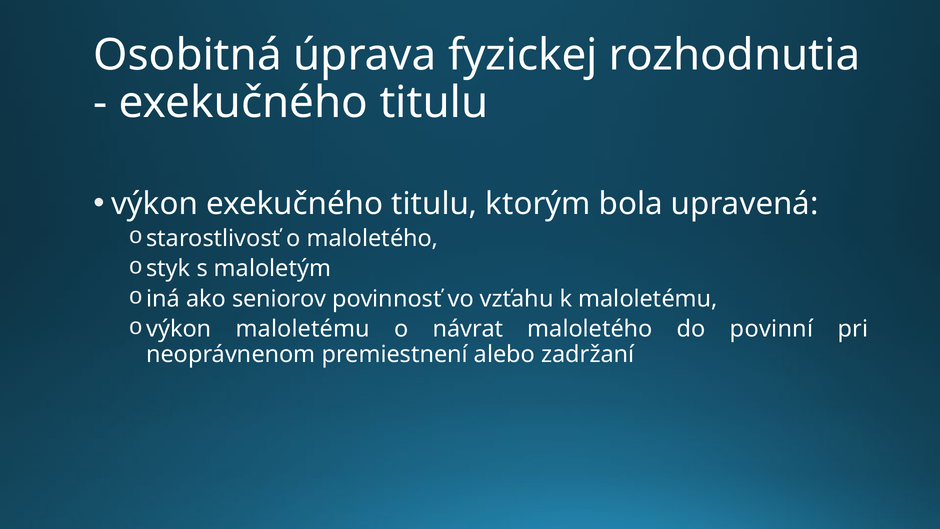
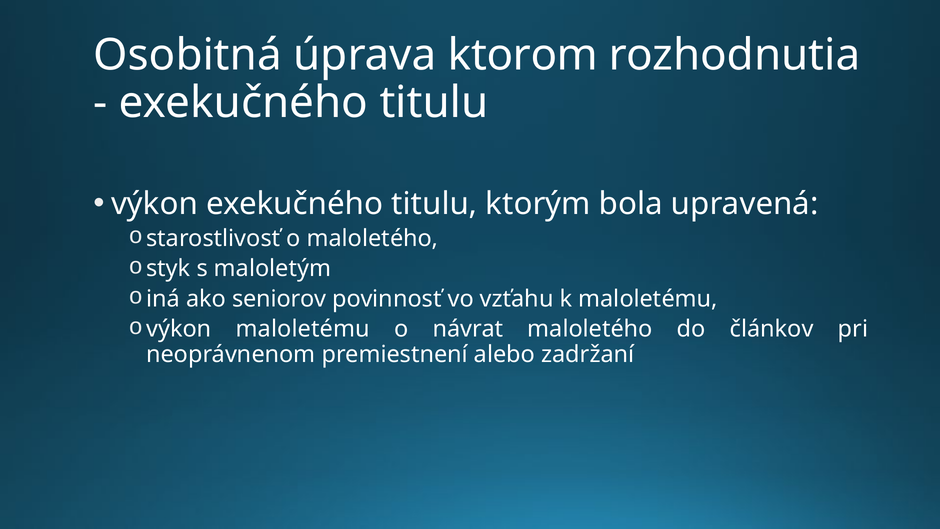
fyzickej: fyzickej -> ktorom
povinní: povinní -> článkov
